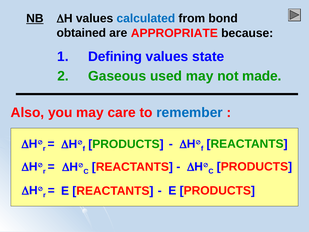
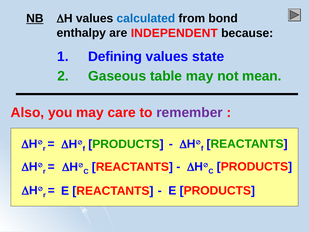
obtained: obtained -> enthalpy
APPROPRIATE: APPROPRIATE -> INDEPENDENT
used: used -> table
made: made -> mean
remember colour: blue -> purple
